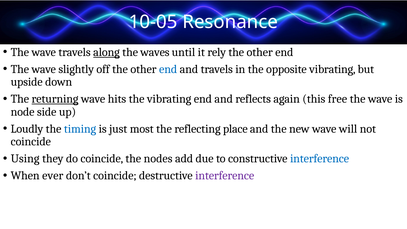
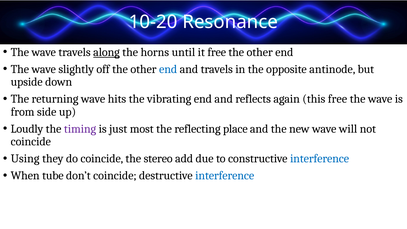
10-05: 10-05 -> 10-20
waves: waves -> horns
it rely: rely -> free
opposite vibrating: vibrating -> antinode
returning underline: present -> none
node: node -> from
timing colour: blue -> purple
nodes: nodes -> stereo
ever: ever -> tube
interference at (225, 176) colour: purple -> blue
